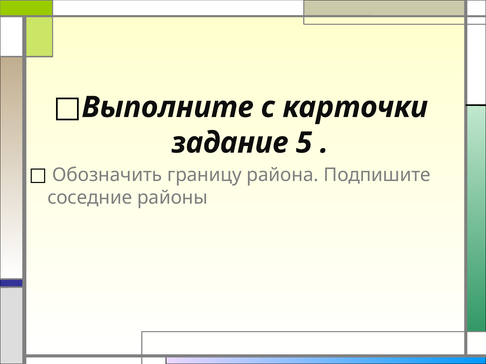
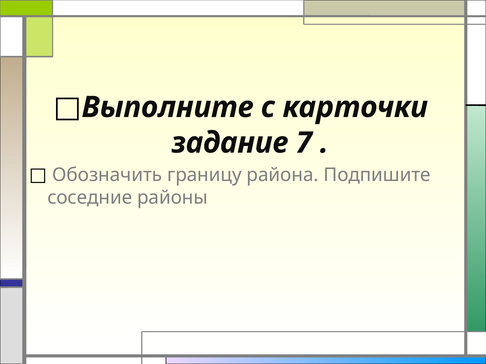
5: 5 -> 7
